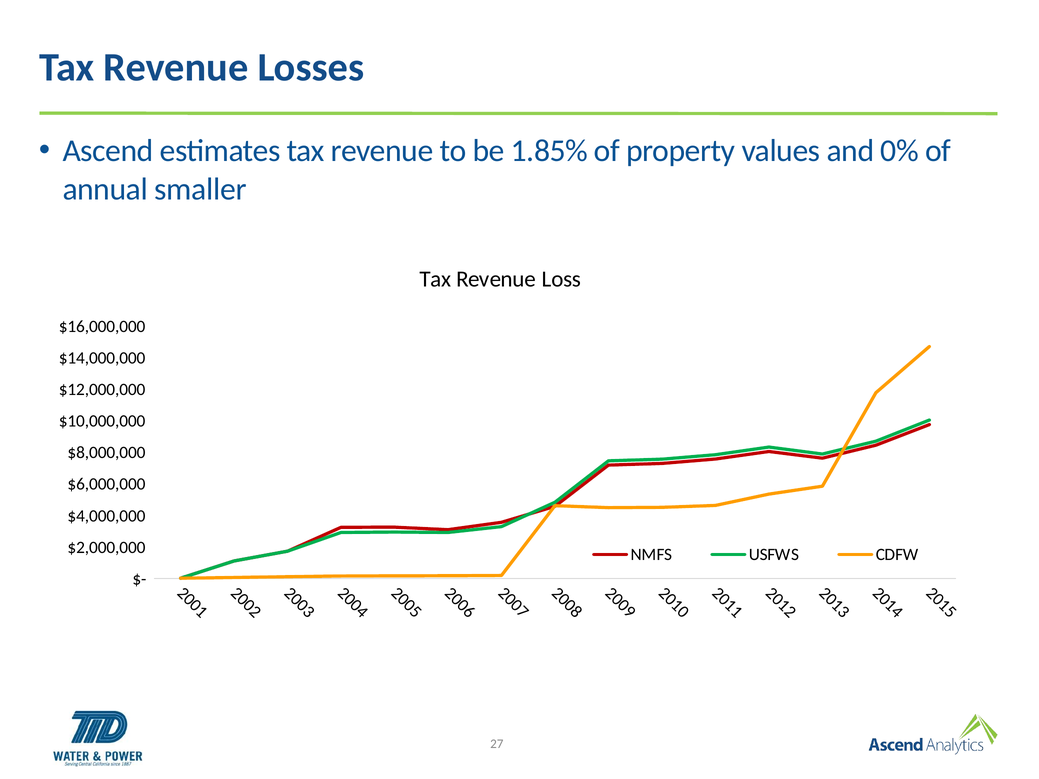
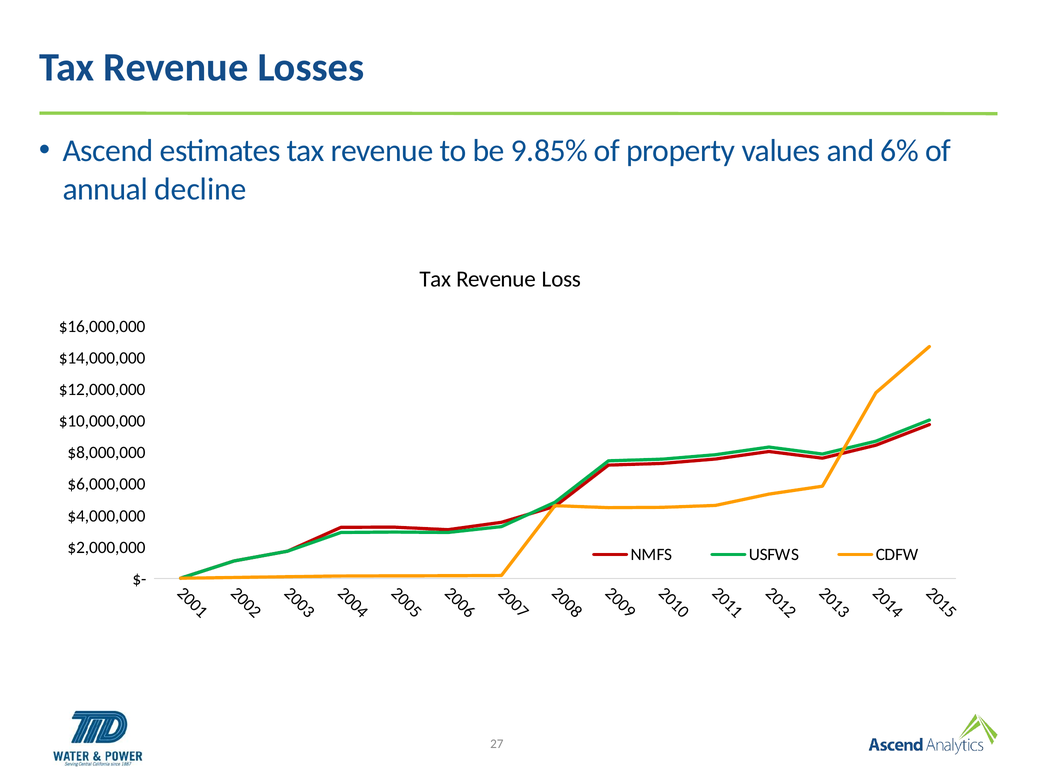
1.85%: 1.85% -> 9.85%
0%: 0% -> 6%
smaller: smaller -> decline
